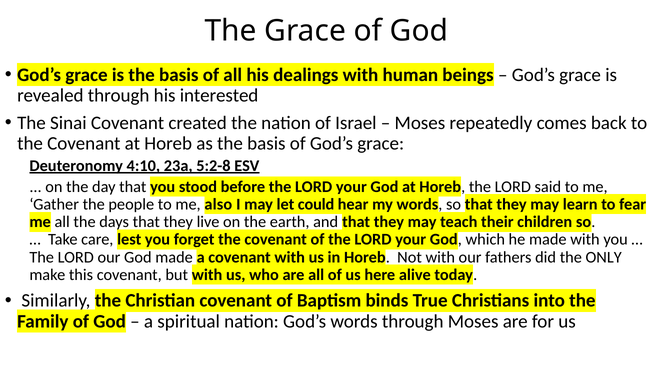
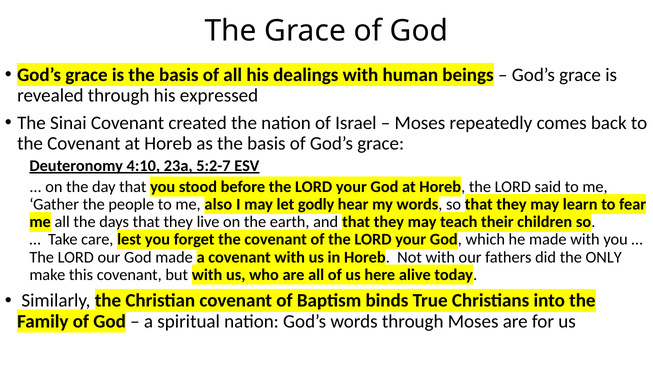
interested: interested -> expressed
5:2-8: 5:2-8 -> 5:2-7
could: could -> godly
